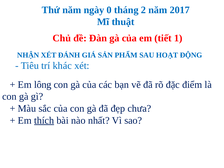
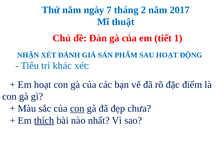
0: 0 -> 7
Em lông: lông -> hoạt
con at (77, 108) underline: none -> present
